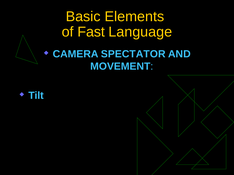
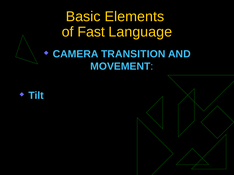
SPECTATOR: SPECTATOR -> TRANSITION
